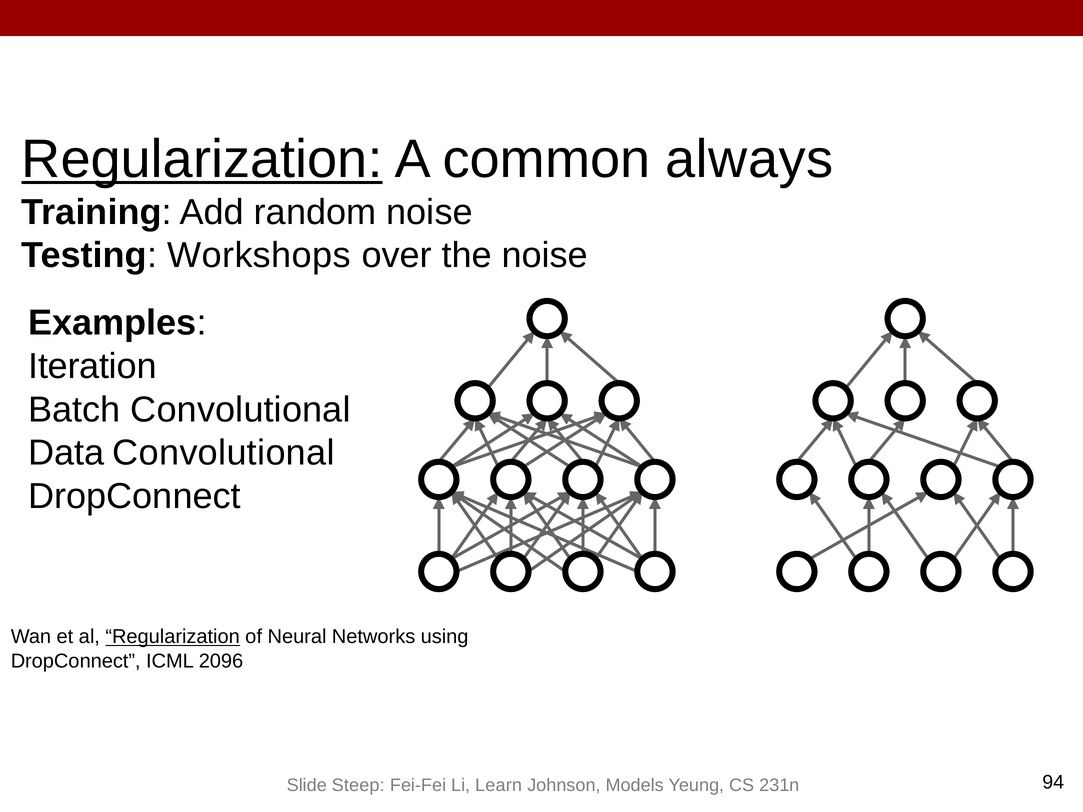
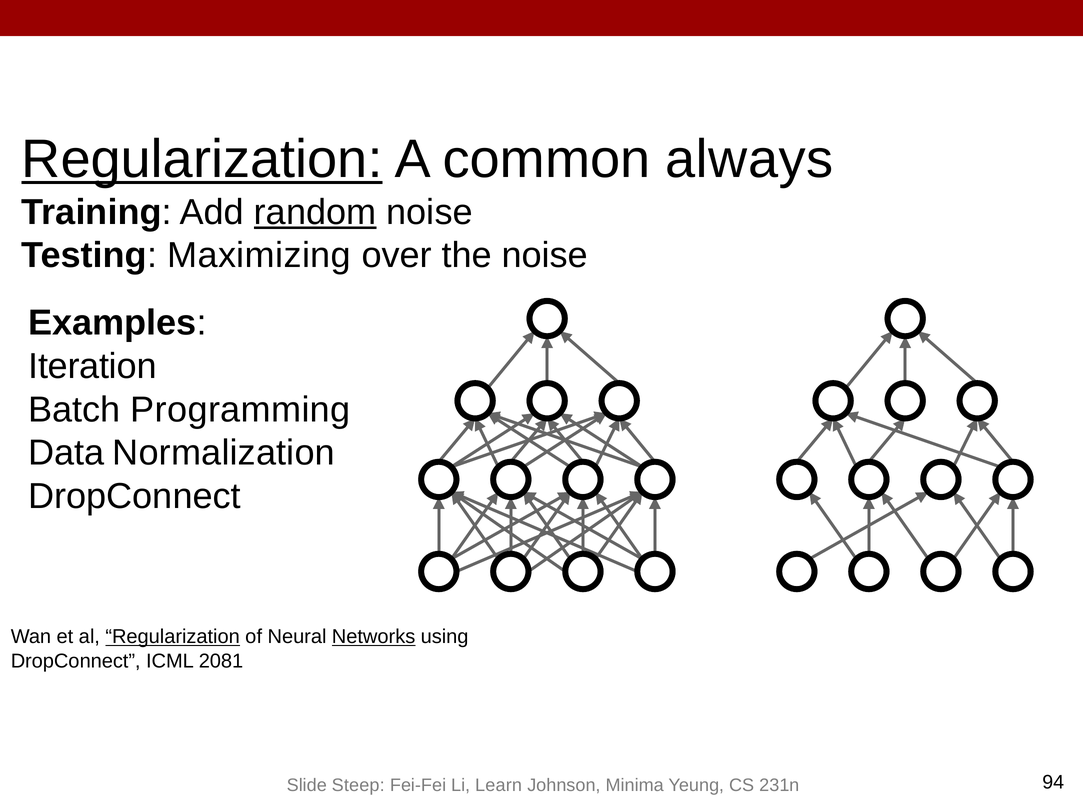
random underline: none -> present
Workshops: Workshops -> Maximizing
Batch Convolutional: Convolutional -> Programming
Data Convolutional: Convolutional -> Normalization
Networks underline: none -> present
2096: 2096 -> 2081
Models: Models -> Minima
